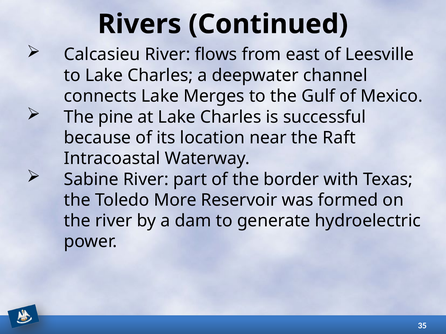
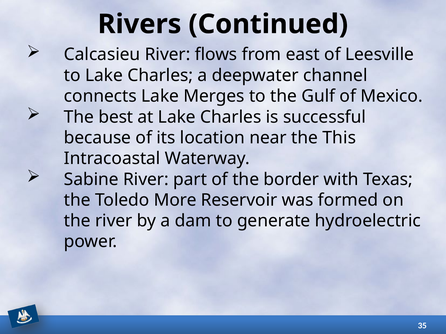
pine: pine -> best
Raft: Raft -> This
